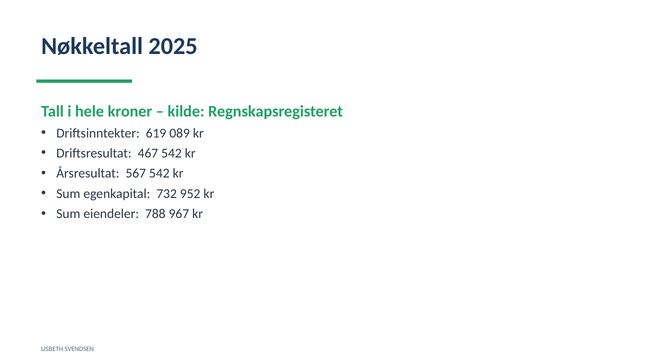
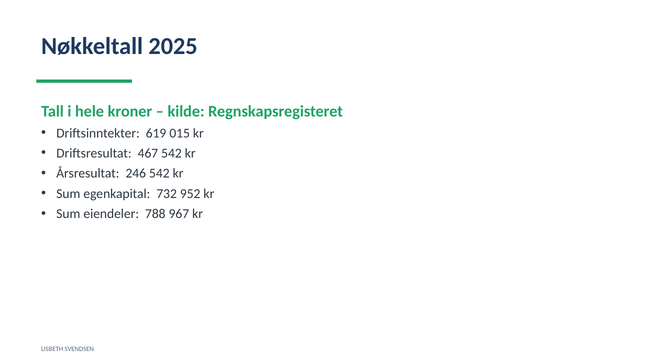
089: 089 -> 015
567: 567 -> 246
